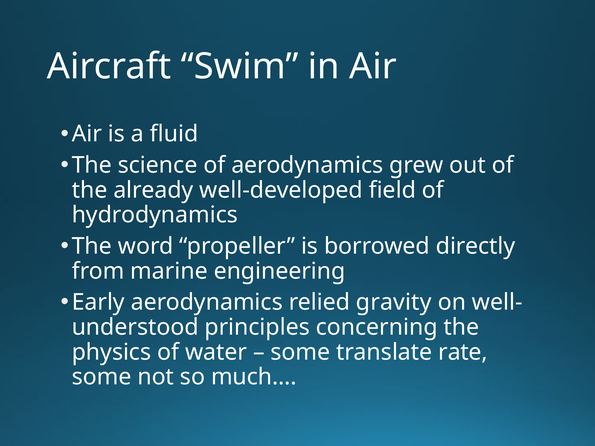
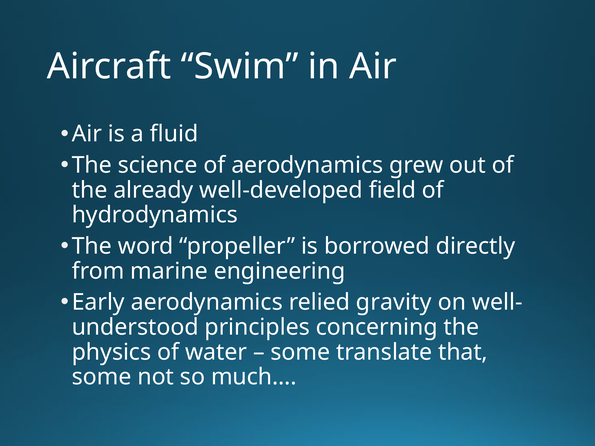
rate: rate -> that
